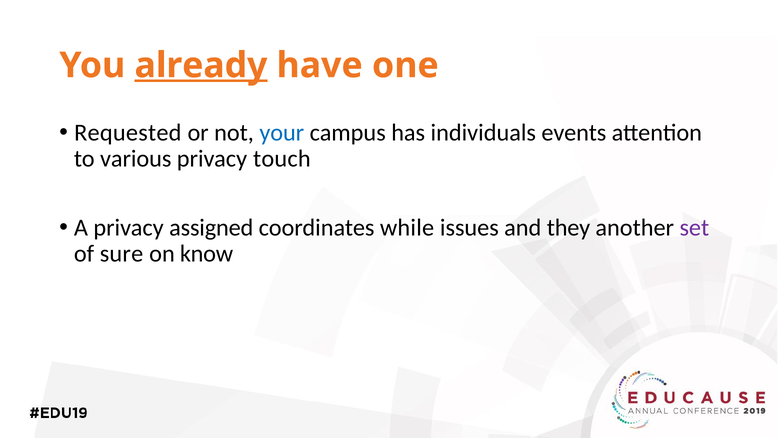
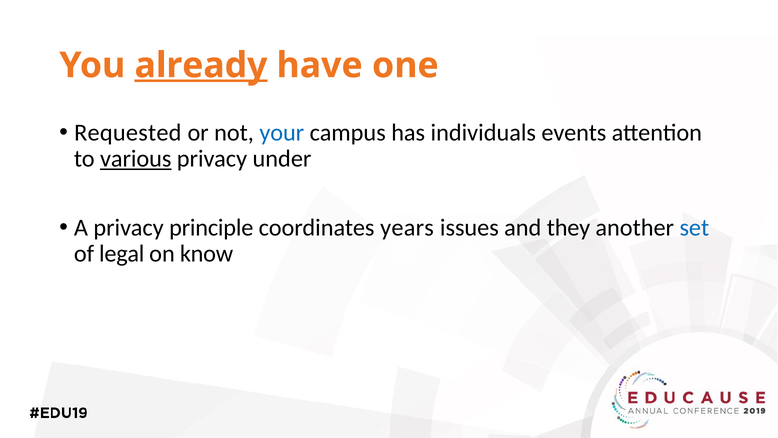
various underline: none -> present
touch: touch -> under
assigned: assigned -> principle
while: while -> years
set colour: purple -> blue
sure: sure -> legal
